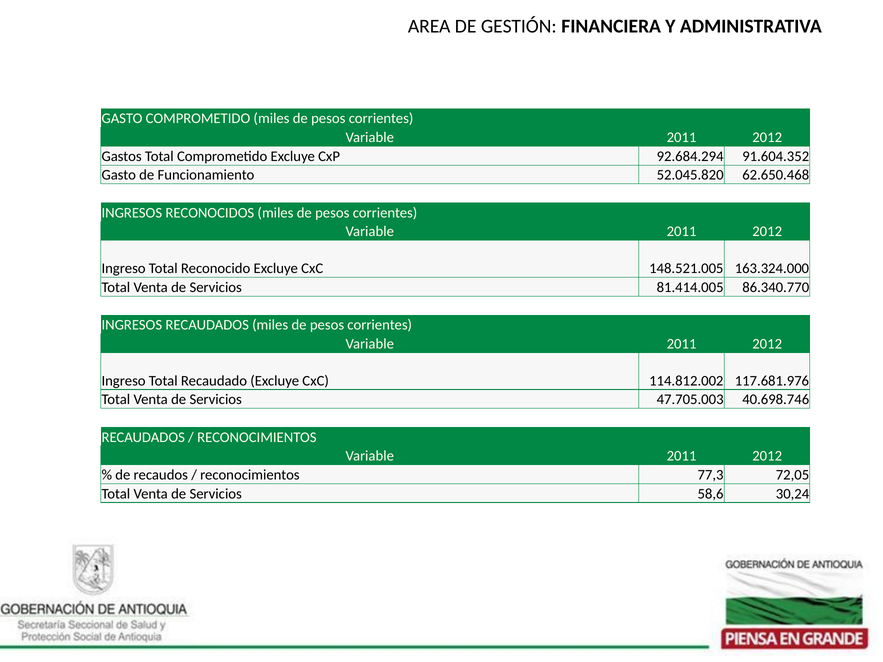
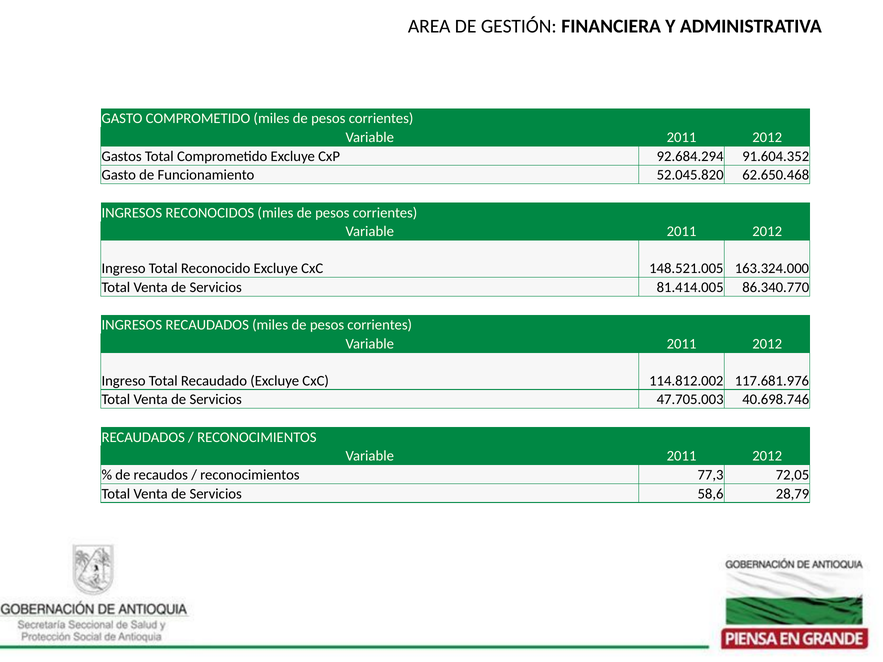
30,24: 30,24 -> 28,79
